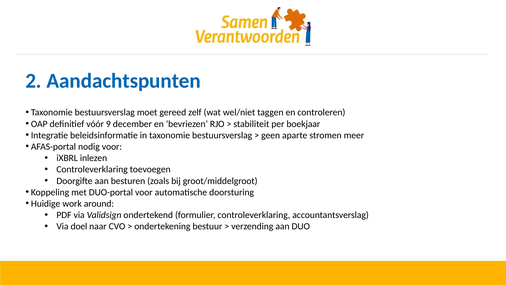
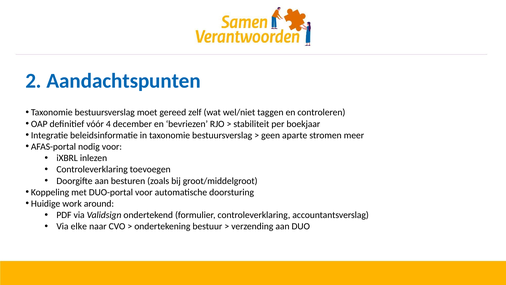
9: 9 -> 4
doel: doel -> elke
